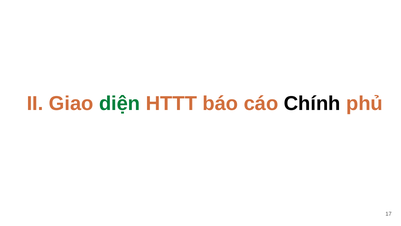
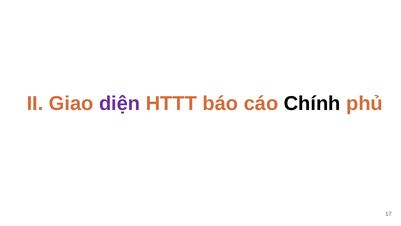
diện colour: green -> purple
